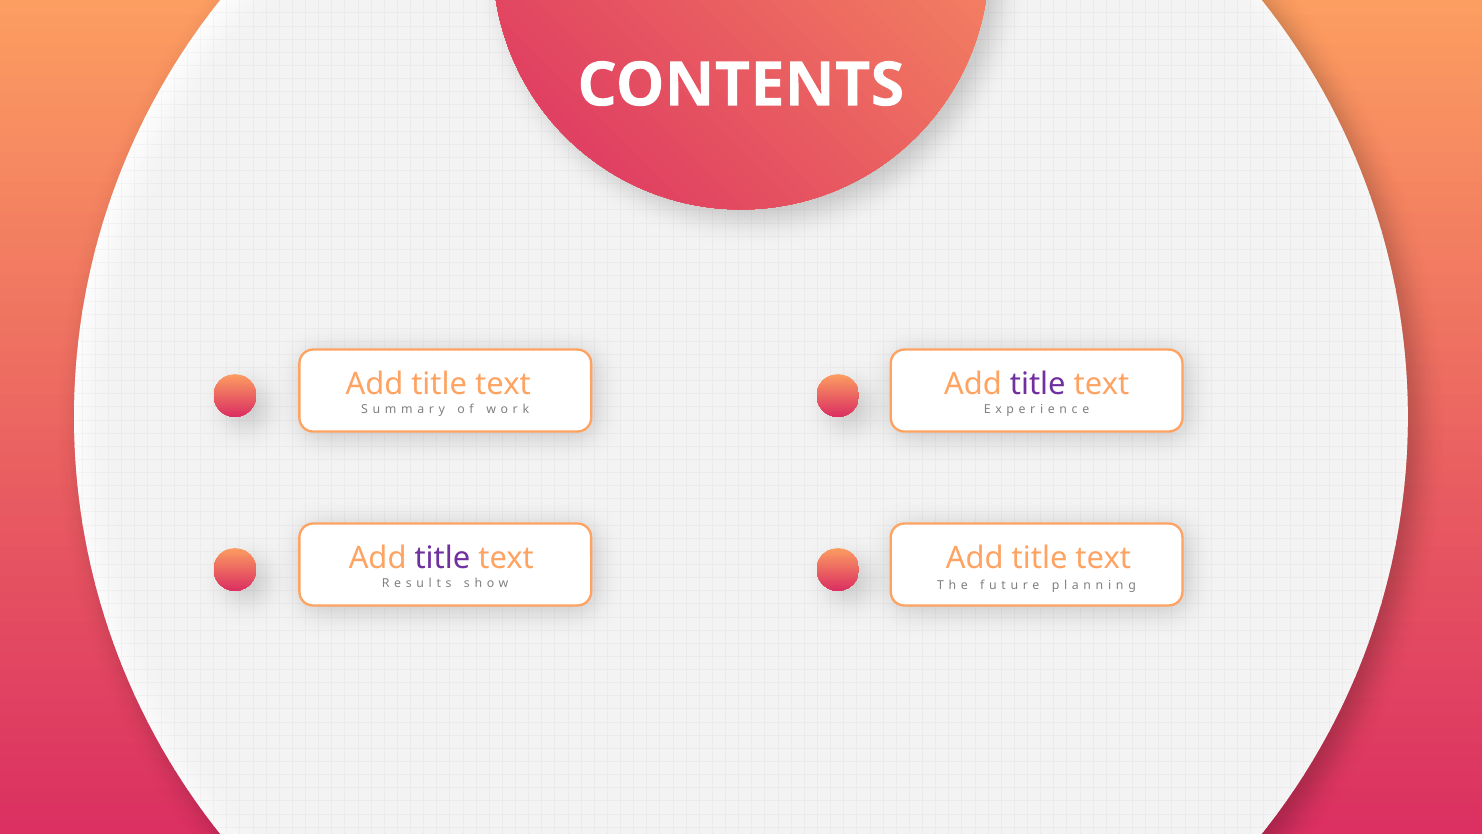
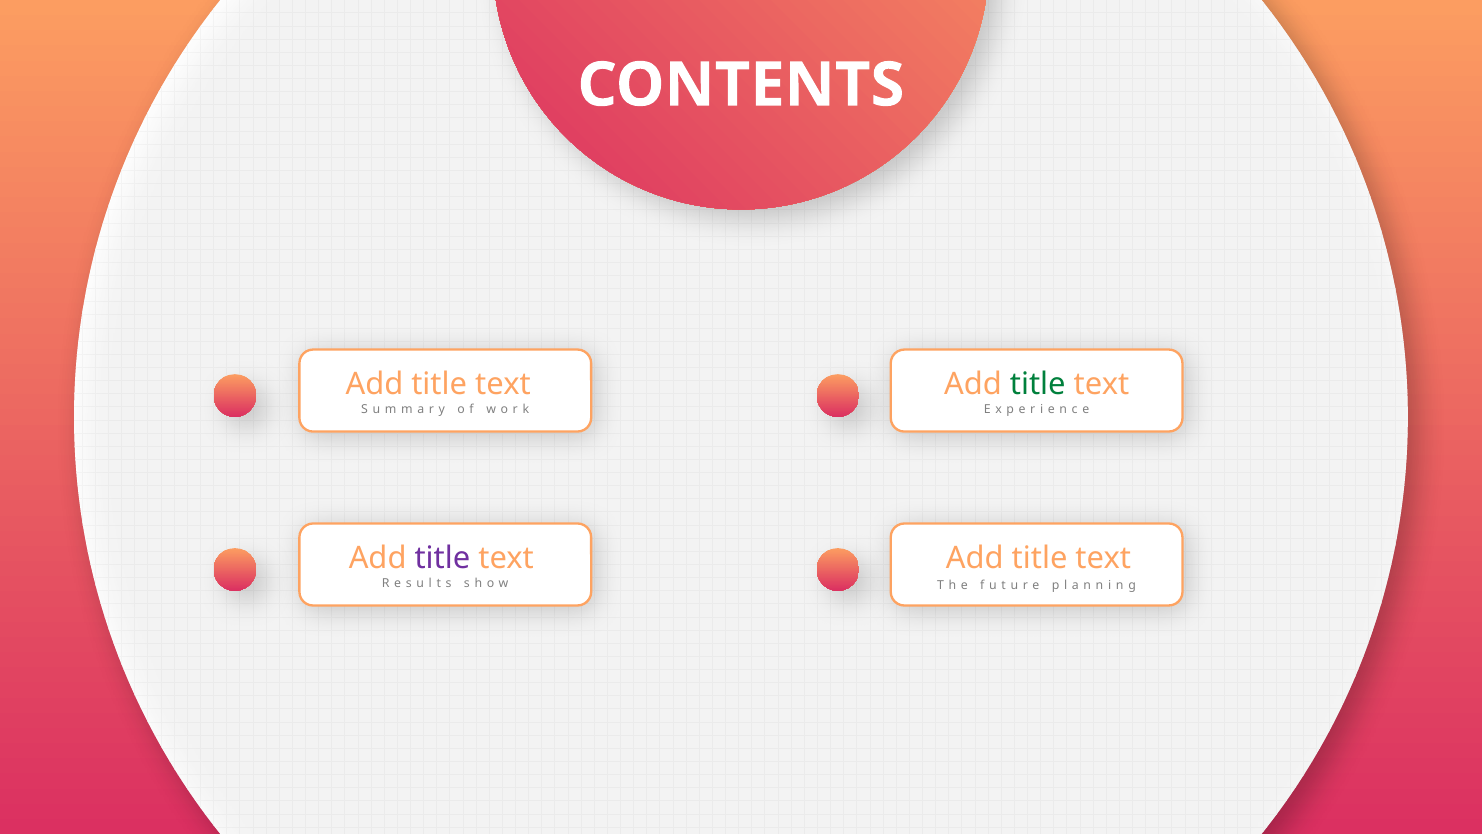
title at (1038, 384) colour: purple -> green
